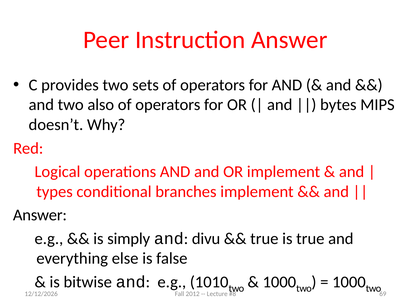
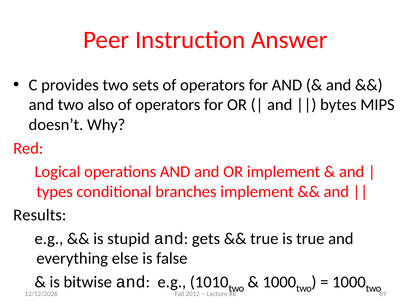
Answer at (40, 215): Answer -> Results
simply: simply -> stupid
divu: divu -> gets
